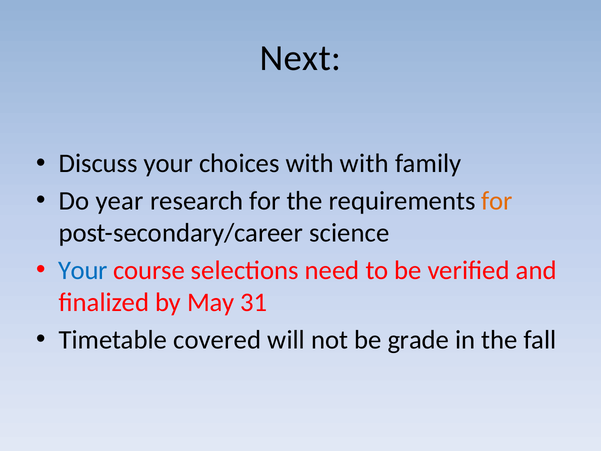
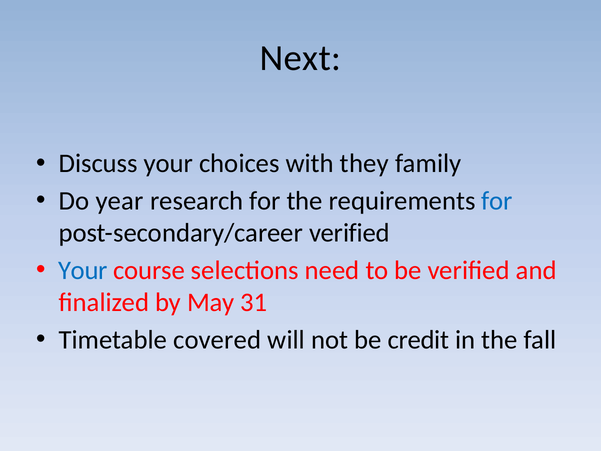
with with: with -> they
for at (497, 201) colour: orange -> blue
post-secondary/career science: science -> verified
grade: grade -> credit
